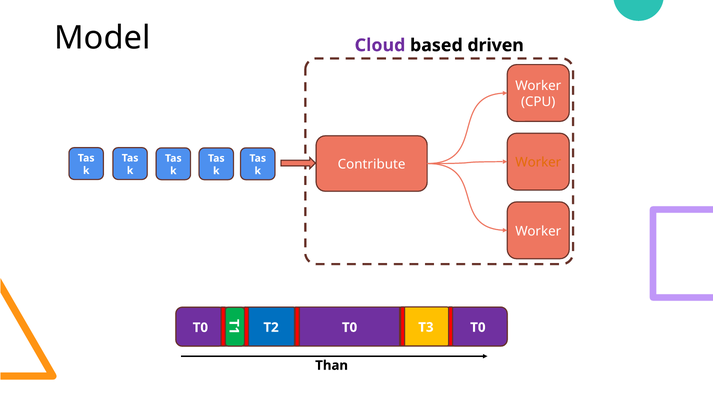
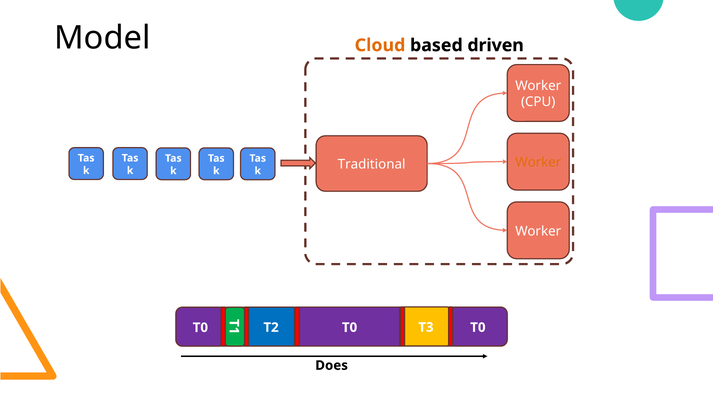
Cloud colour: purple -> orange
Contribute: Contribute -> Traditional
Than: Than -> Does
